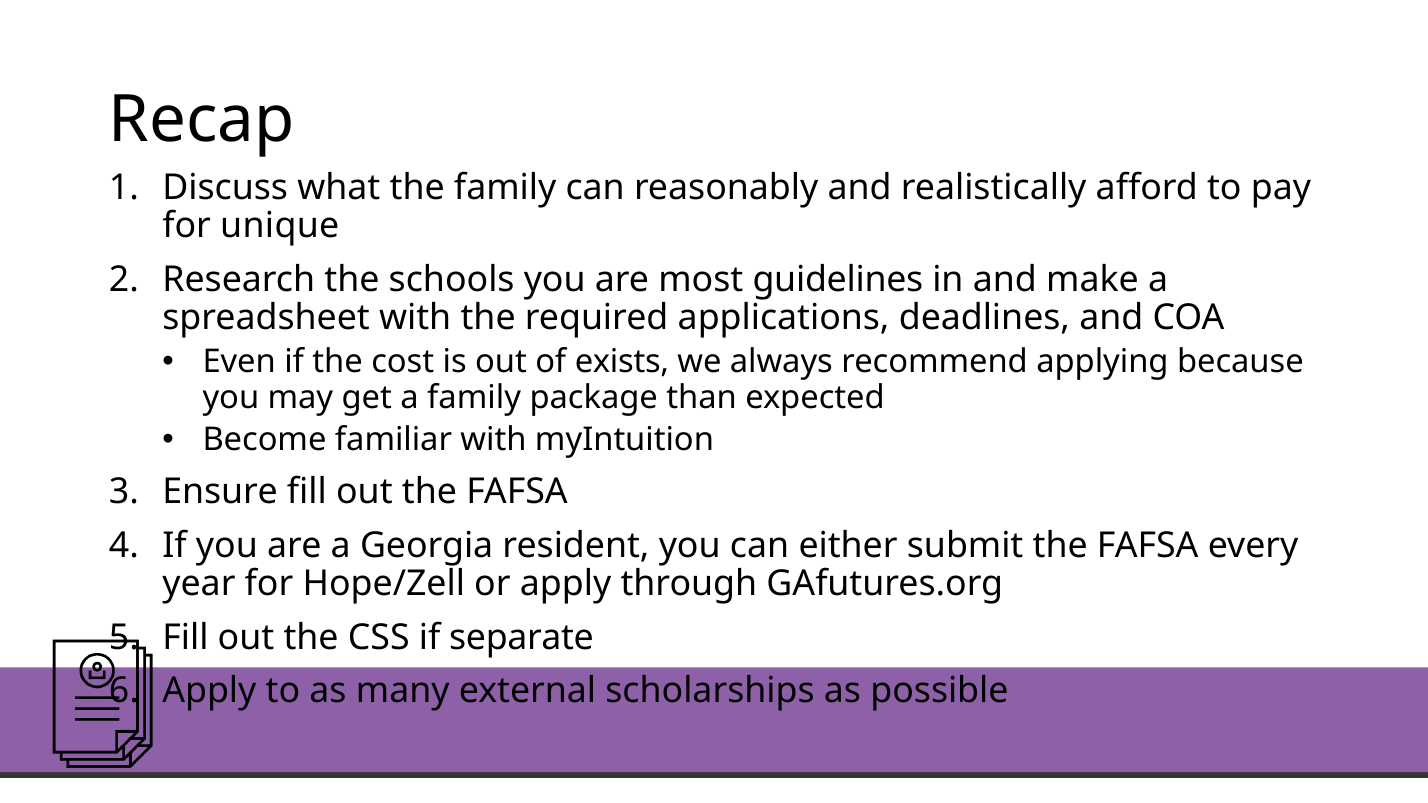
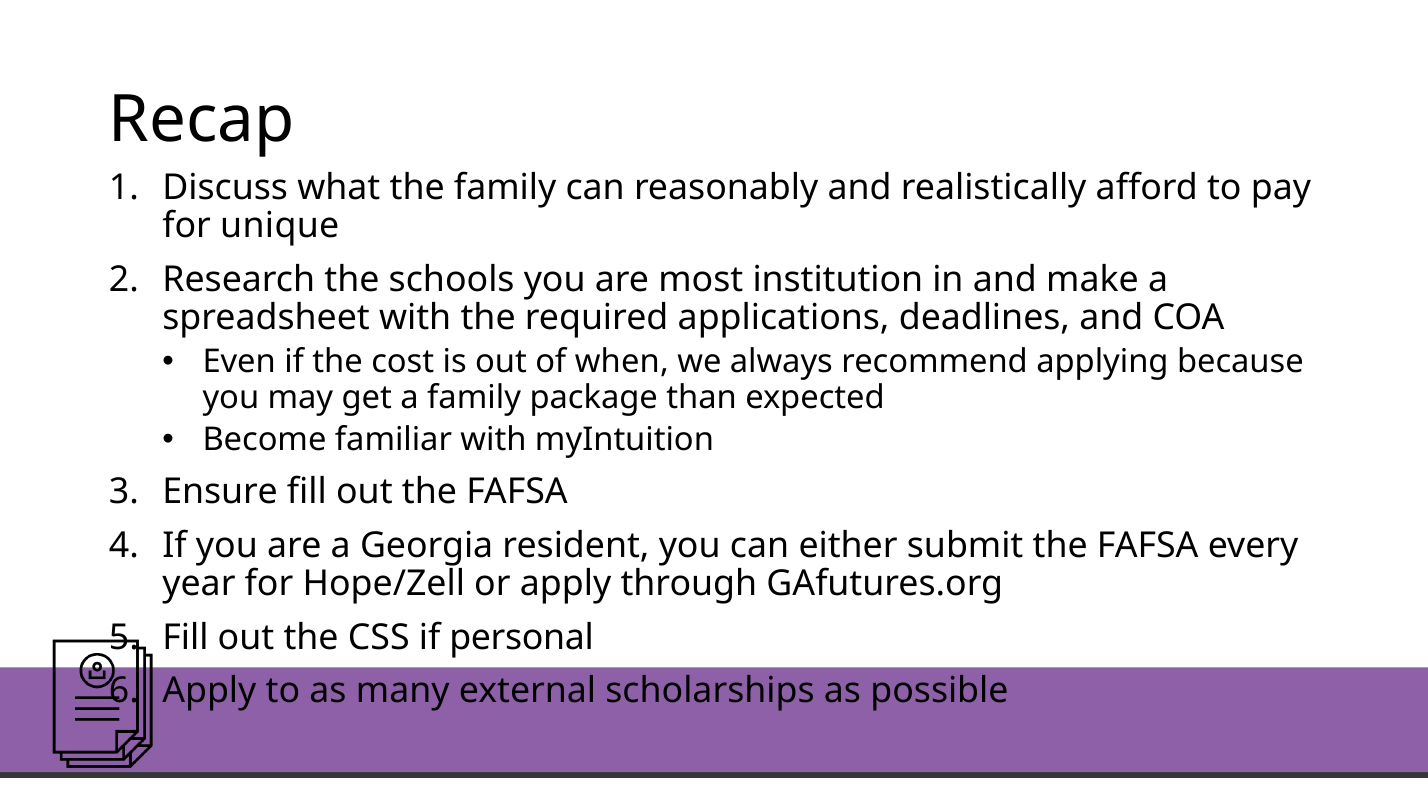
guidelines: guidelines -> institution
exists: exists -> when
separate: separate -> personal
